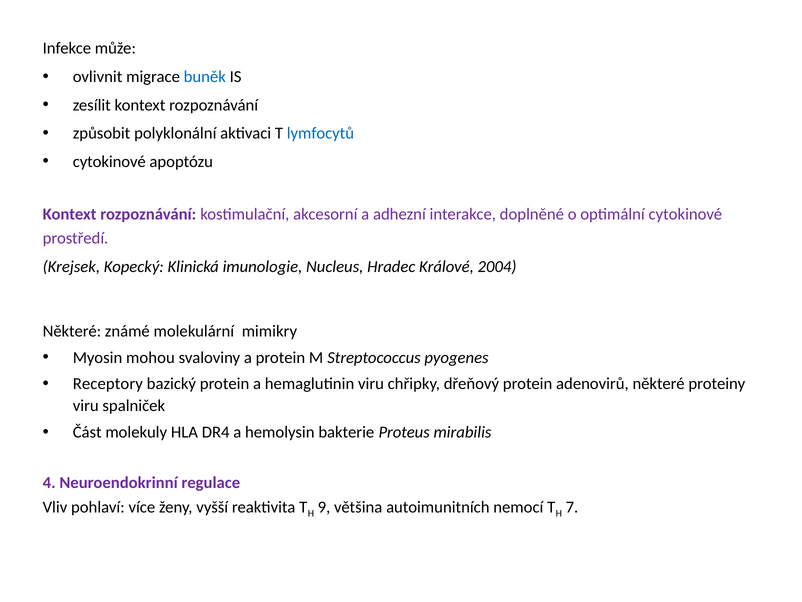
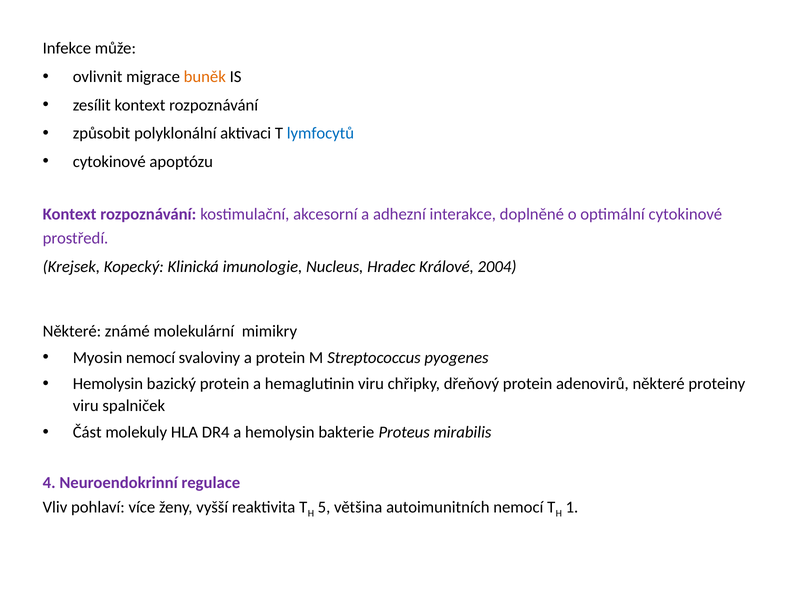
buněk colour: blue -> orange
Myosin mohou: mohou -> nemocí
Receptory at (108, 384): Receptory -> Hemolysin
9: 9 -> 5
7: 7 -> 1
